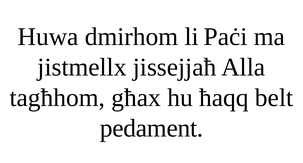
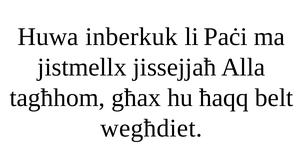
dmirhom: dmirhom -> inberkuk
pedament: pedament -> wegħdiet
